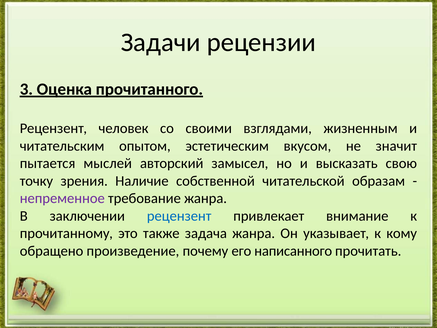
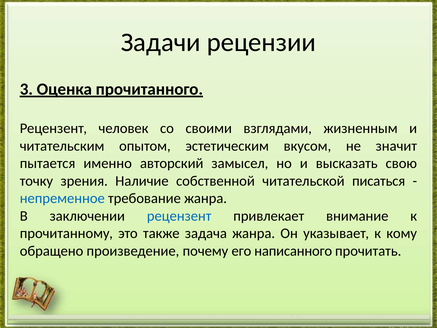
мыслей: мыслей -> именно
образам: образам -> писаться
непременное colour: purple -> blue
